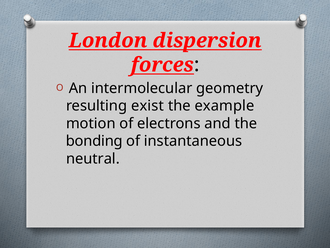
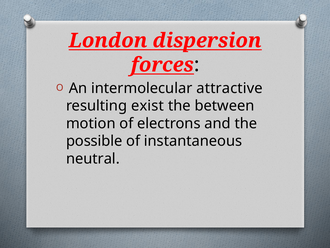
geometry: geometry -> attractive
example: example -> between
bonding: bonding -> possible
